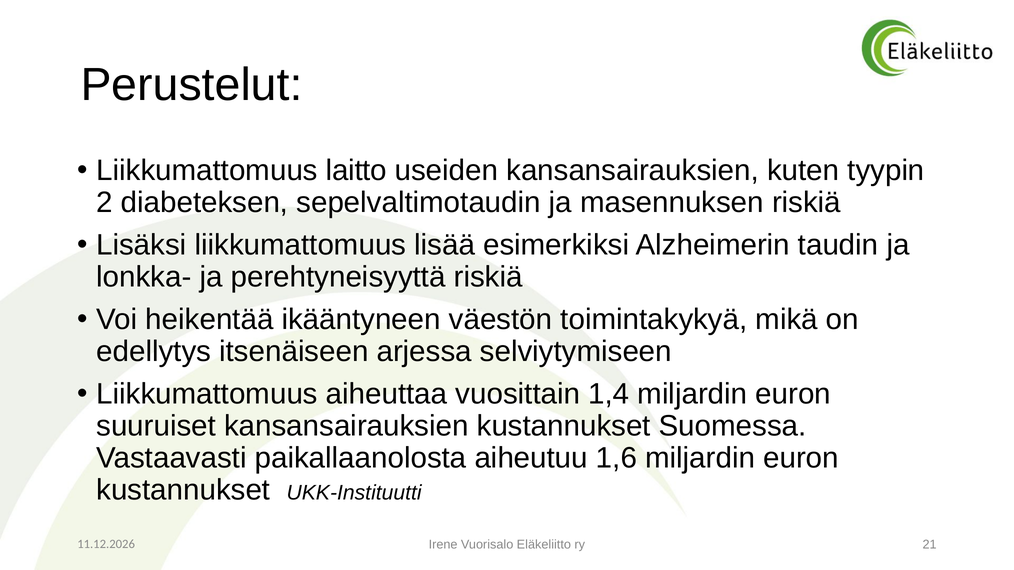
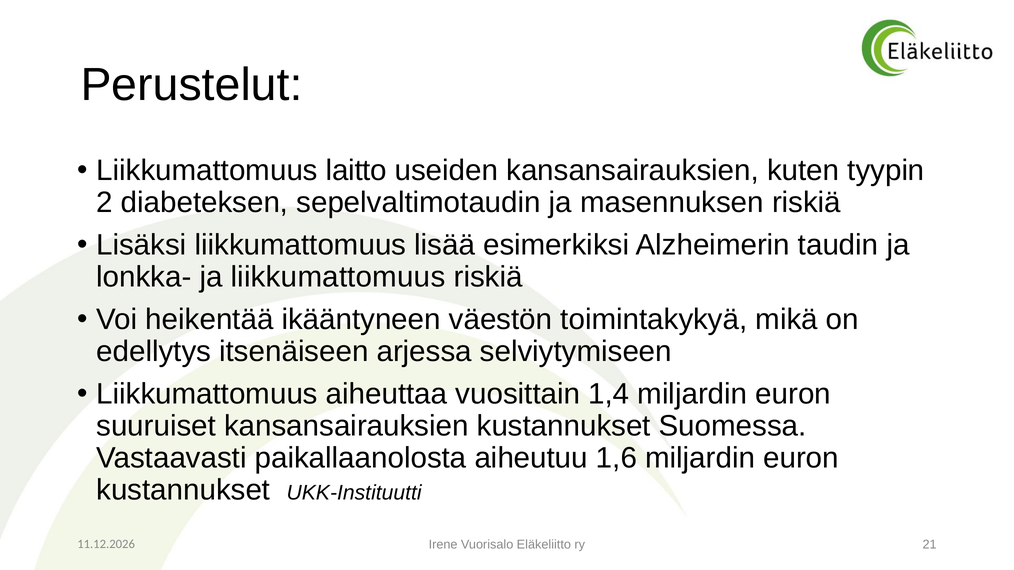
ja perehtyneisyyttä: perehtyneisyyttä -> liikkumattomuus
